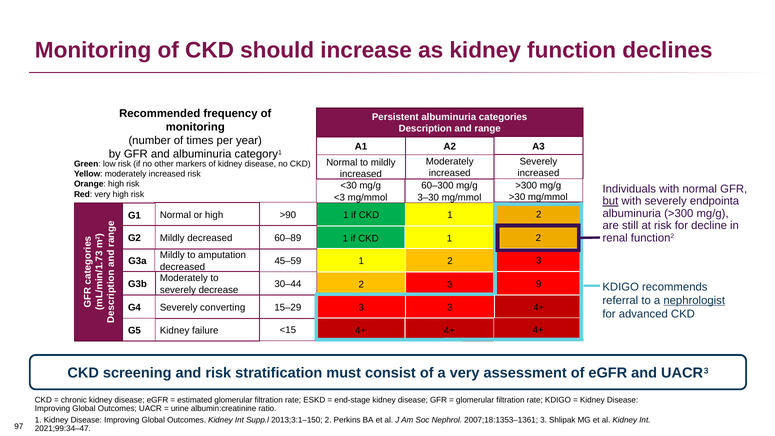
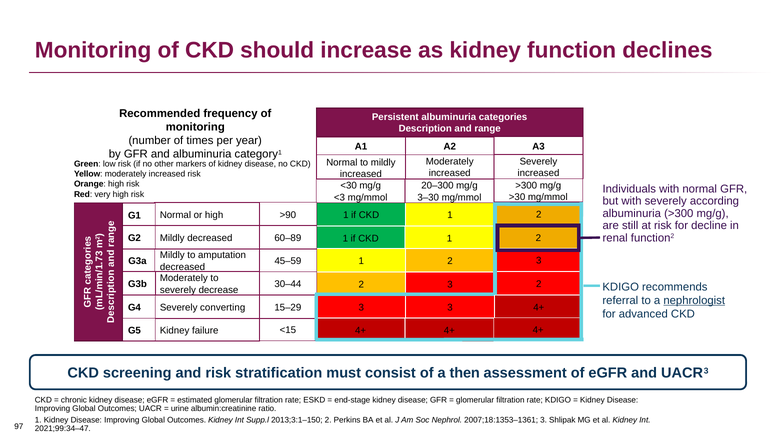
60–300: 60–300 -> 20–300
but underline: present -> none
endpointa: endpointa -> according
9 at (539, 284): 9 -> 2
a very: very -> then
